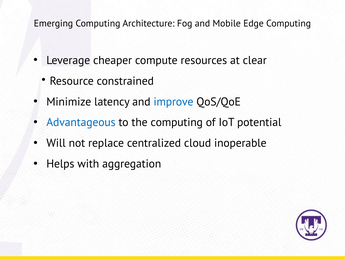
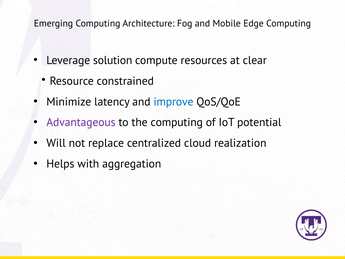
cheaper: cheaper -> solution
Advantageous colour: blue -> purple
inoperable: inoperable -> realization
